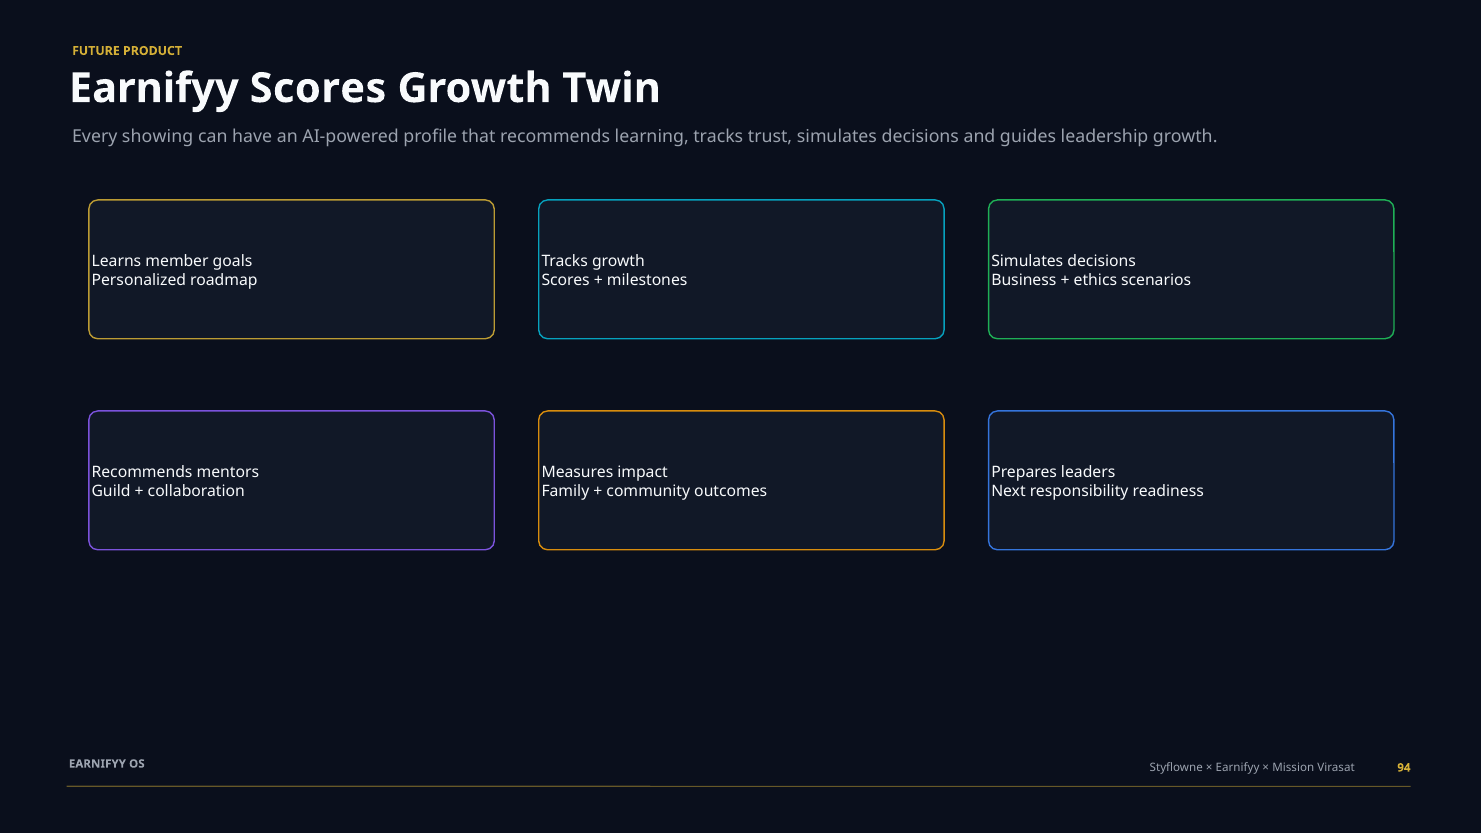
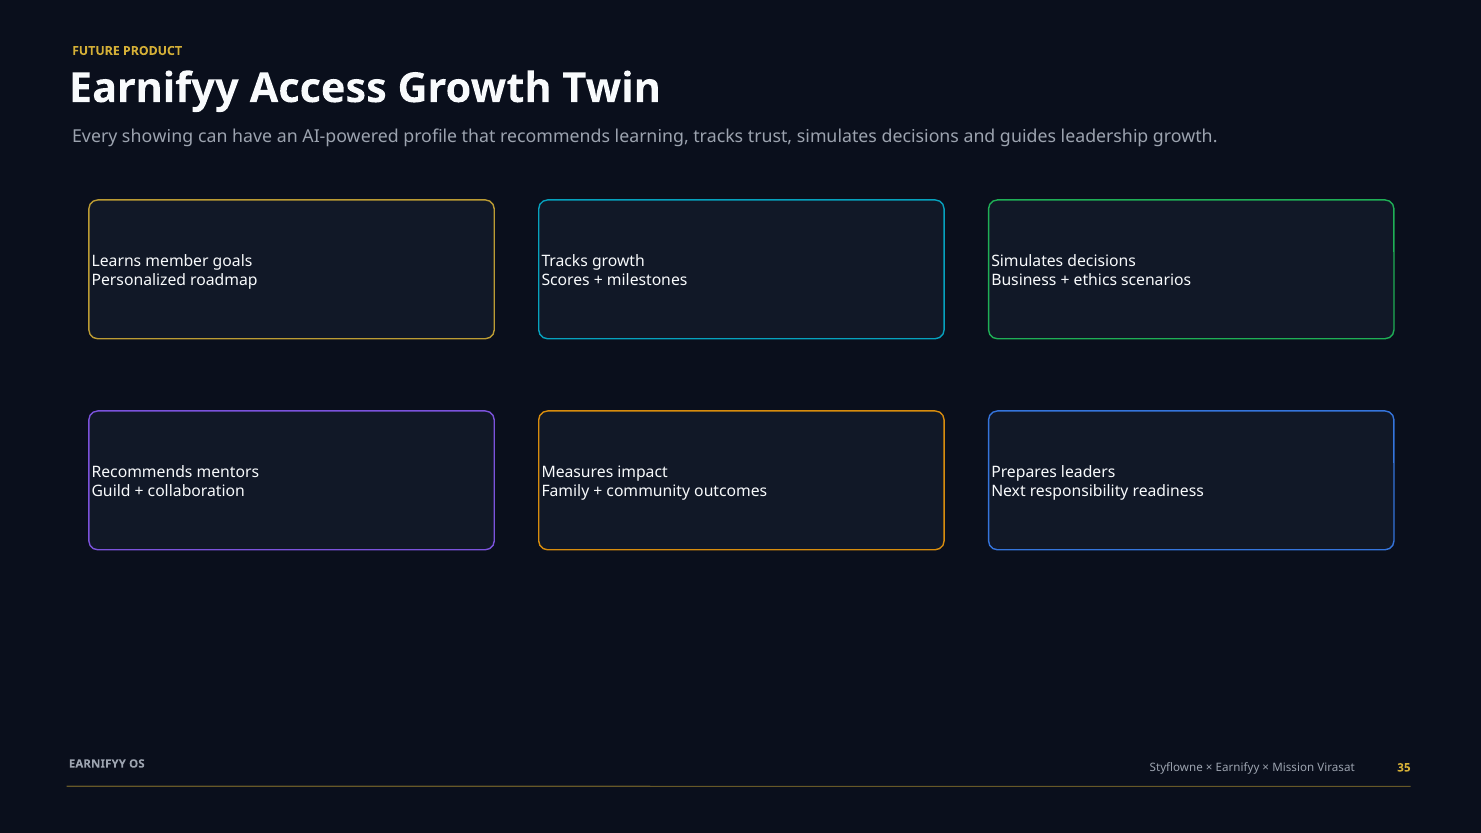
Earnifyy Scores: Scores -> Access
94: 94 -> 35
